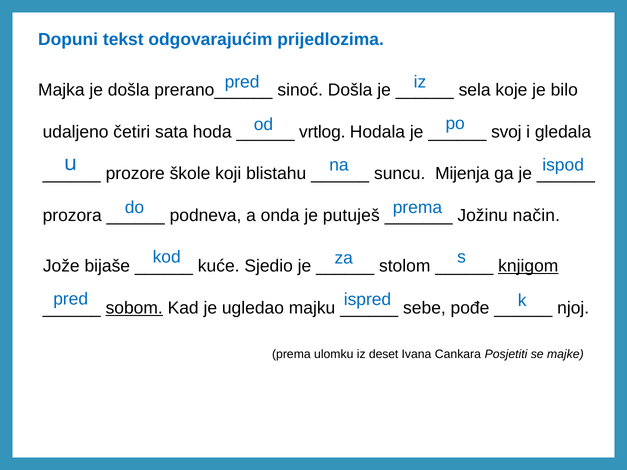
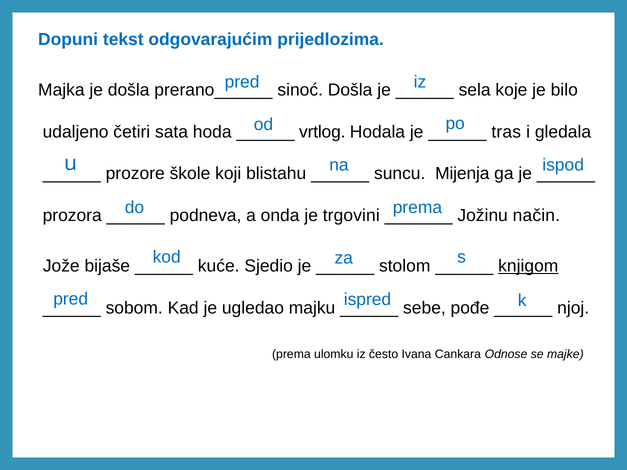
svoj: svoj -> tras
putuješ: putuješ -> trgovini
sobom underline: present -> none
deset: deset -> često
Posjetiti: Posjetiti -> Odnose
